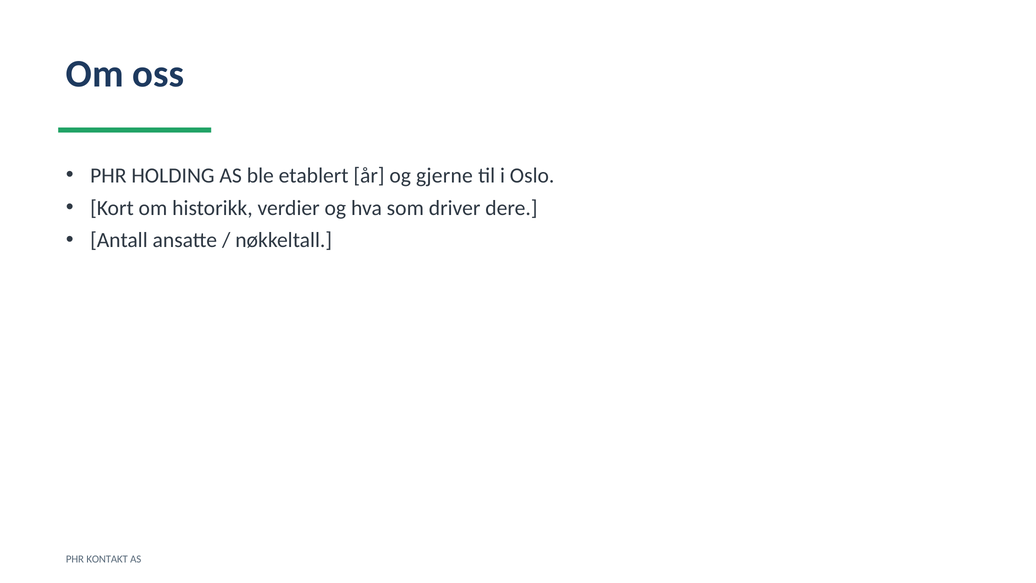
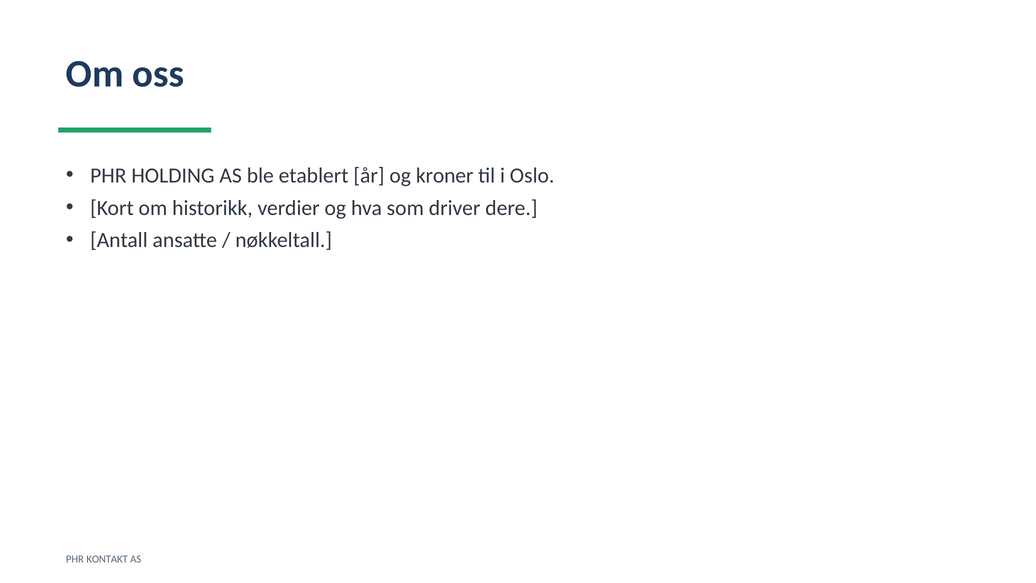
gjerne: gjerne -> kroner
